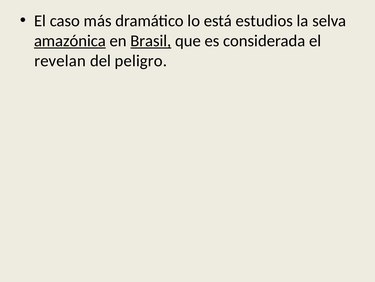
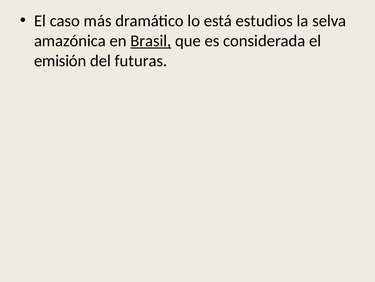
amazónica underline: present -> none
revelan: revelan -> emisión
peligro: peligro -> futuras
